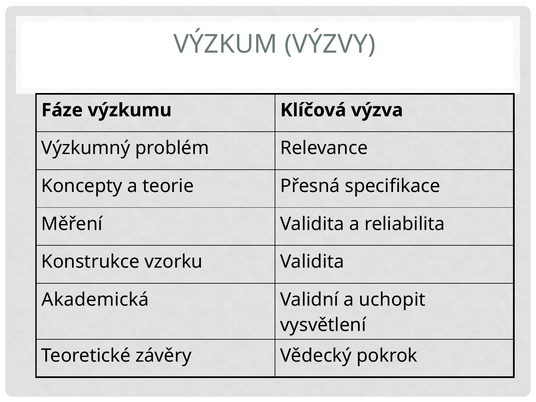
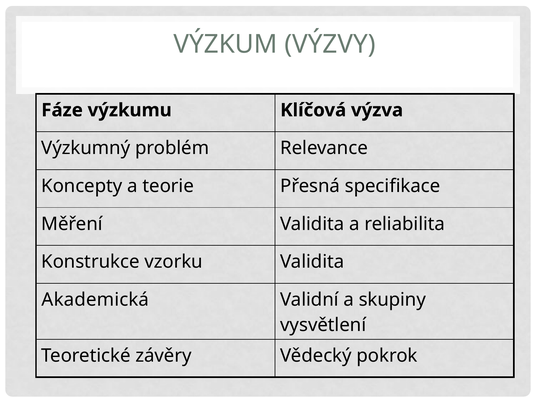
uchopit: uchopit -> skupiny
